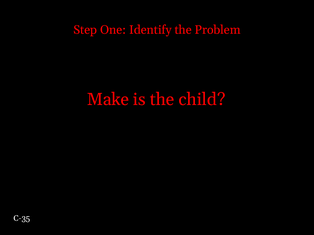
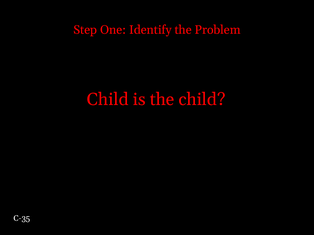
Make at (108, 100): Make -> Child
